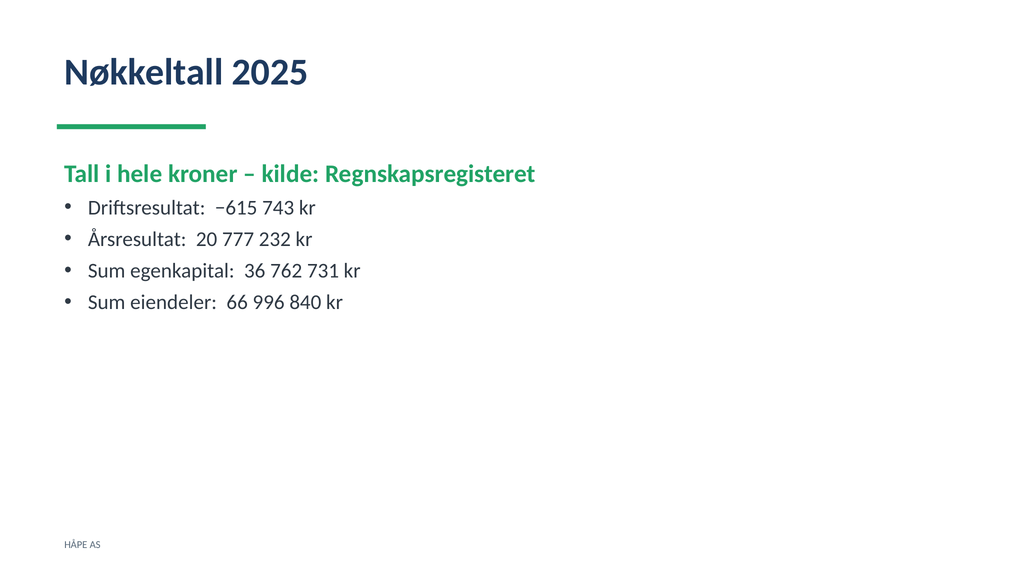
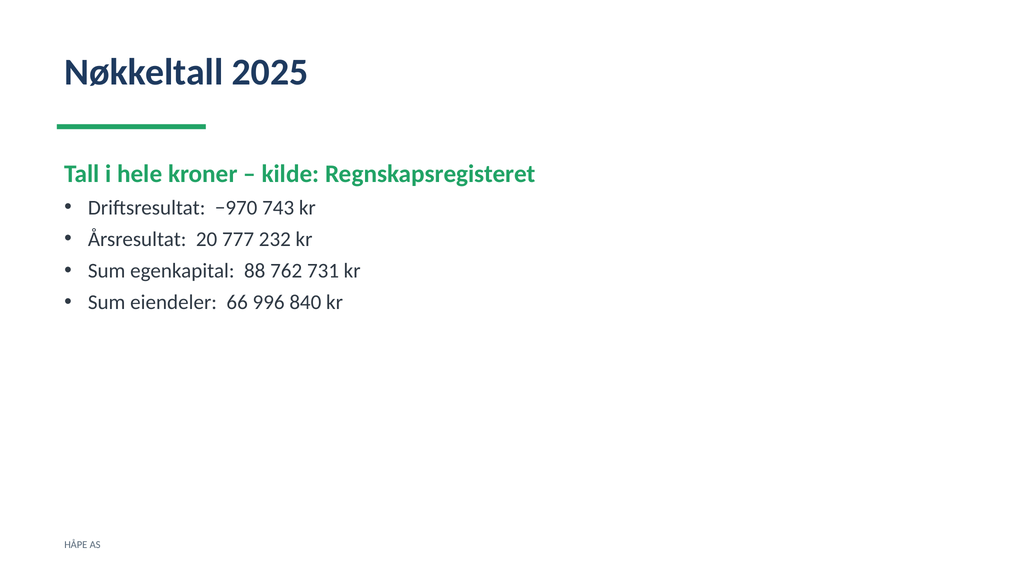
−615: −615 -> −970
36: 36 -> 88
